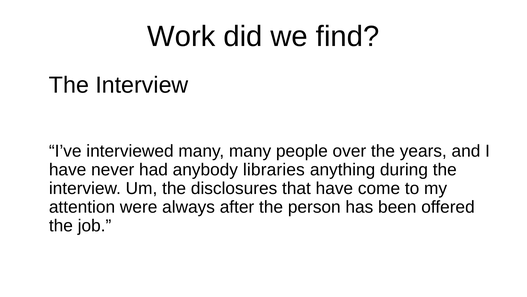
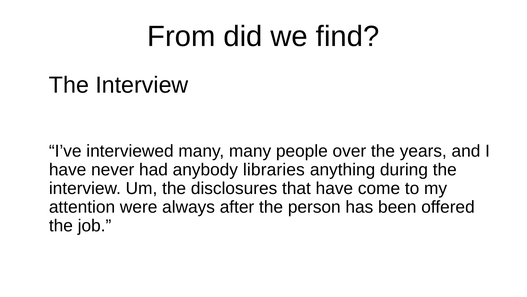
Work: Work -> From
